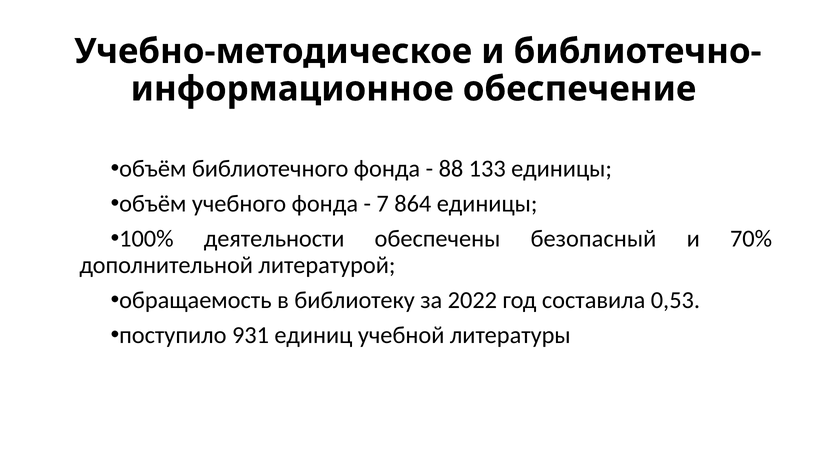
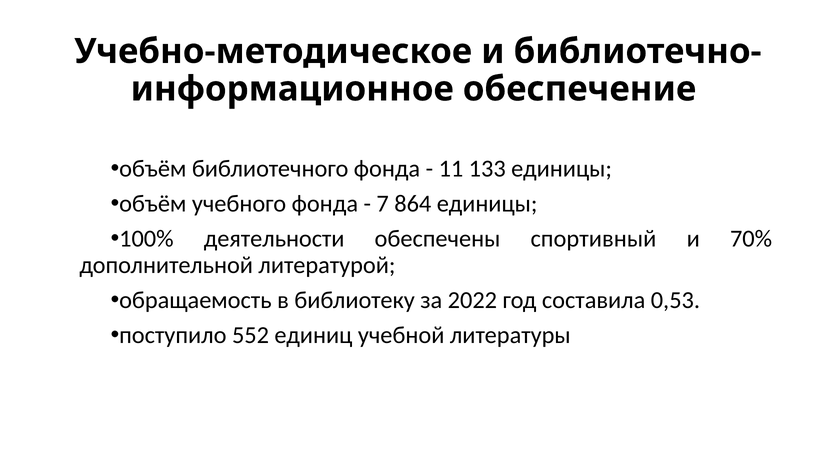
88: 88 -> 11
безопасный: безопасный -> спортивный
931: 931 -> 552
